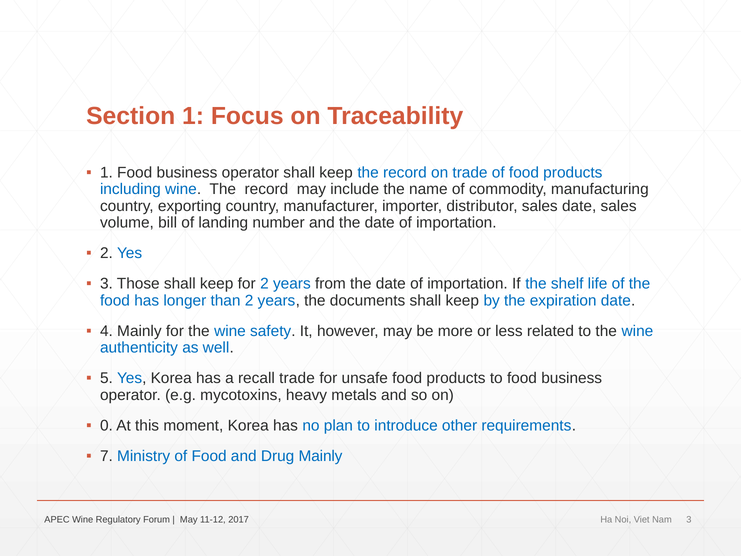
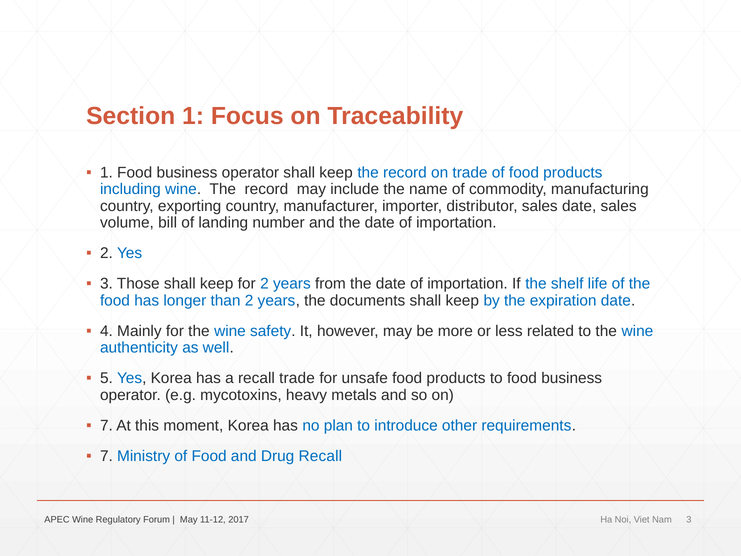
0 at (106, 425): 0 -> 7
Drug Mainly: Mainly -> Recall
